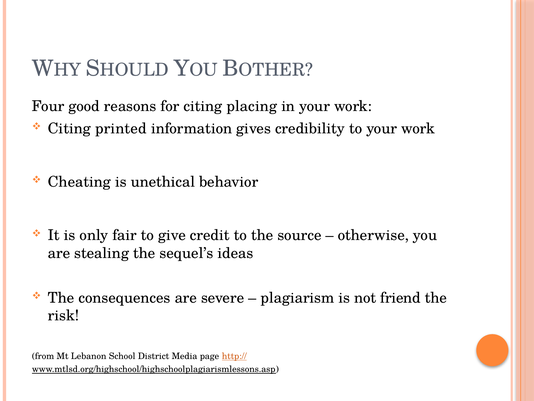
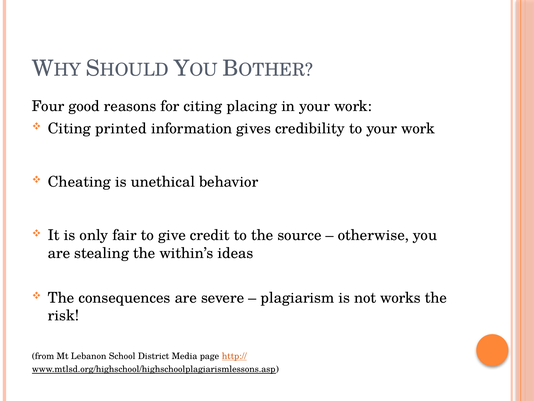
sequel’s: sequel’s -> within’s
friend: friend -> works
